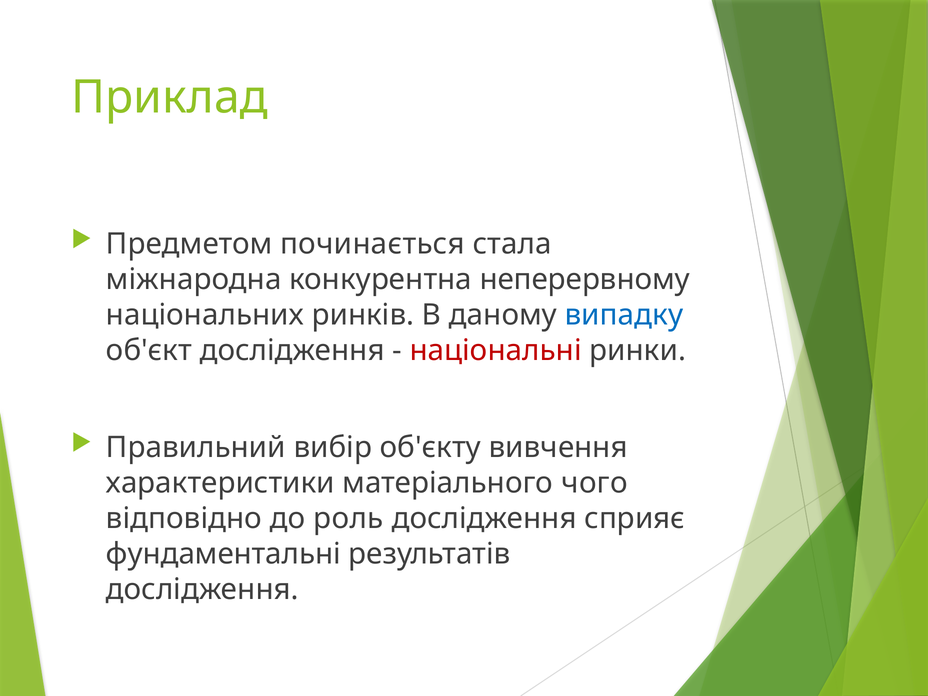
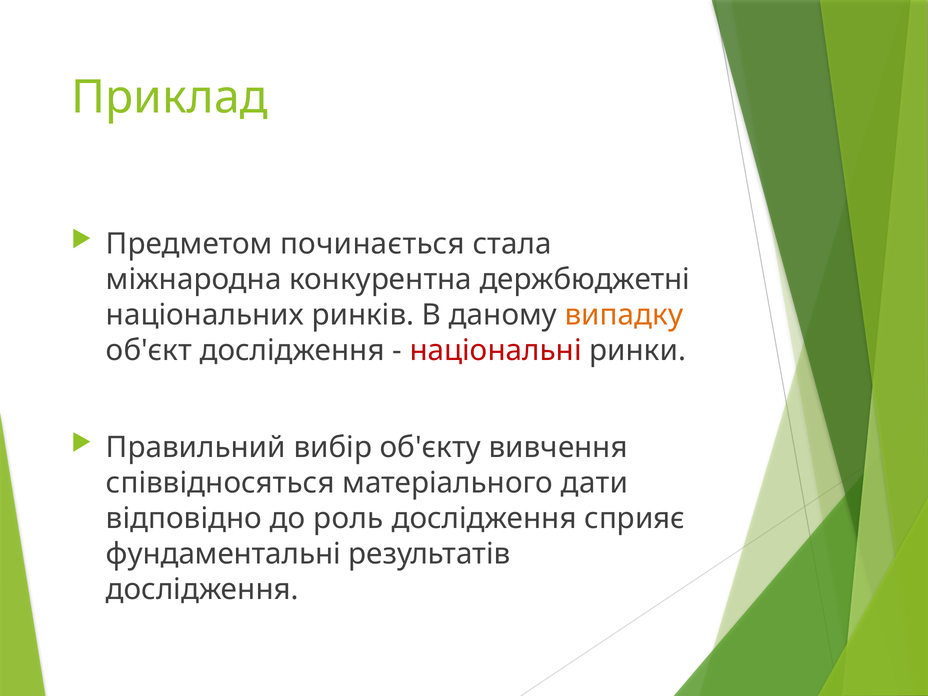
неперервному: неперервному -> держбюджетні
випадку colour: blue -> orange
характеристики: характеристики -> співвідносяться
чого: чого -> дати
